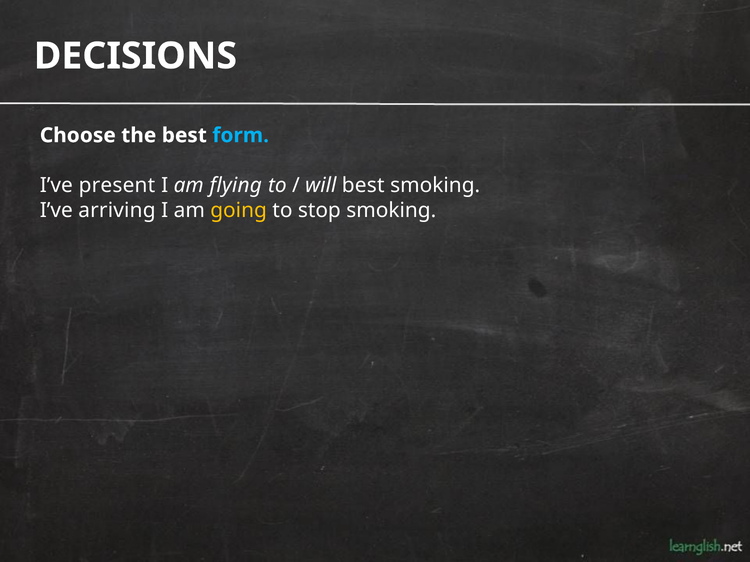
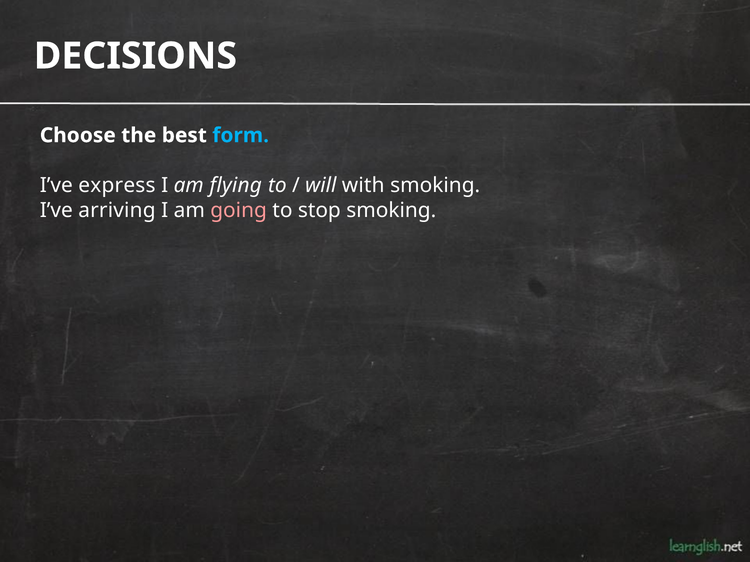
present: present -> express
will best: best -> with
going colour: yellow -> pink
